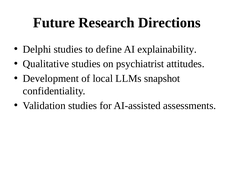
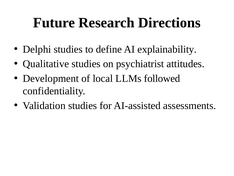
snapshot: snapshot -> followed
